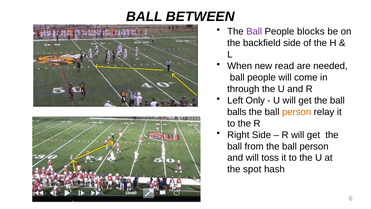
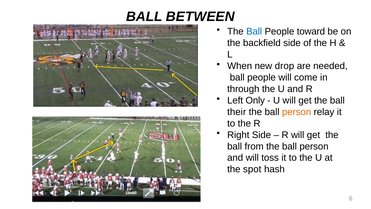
Ball at (254, 31) colour: purple -> blue
blocks: blocks -> toward
read: read -> drop
balls: balls -> their
